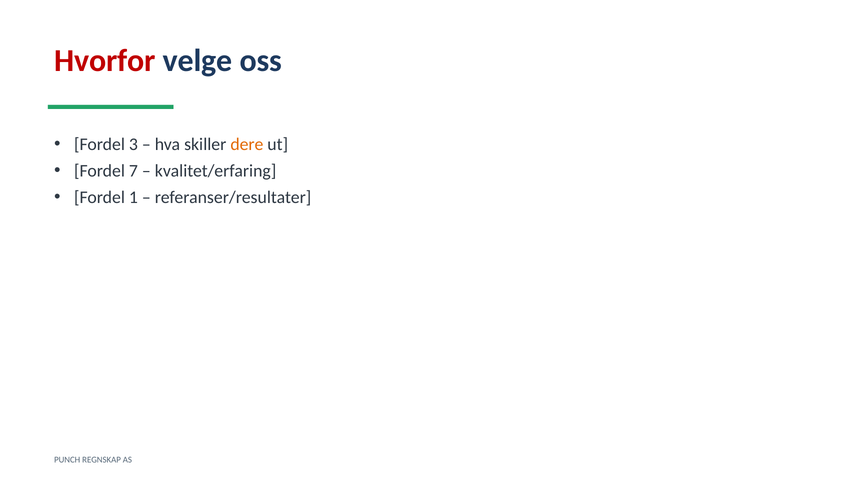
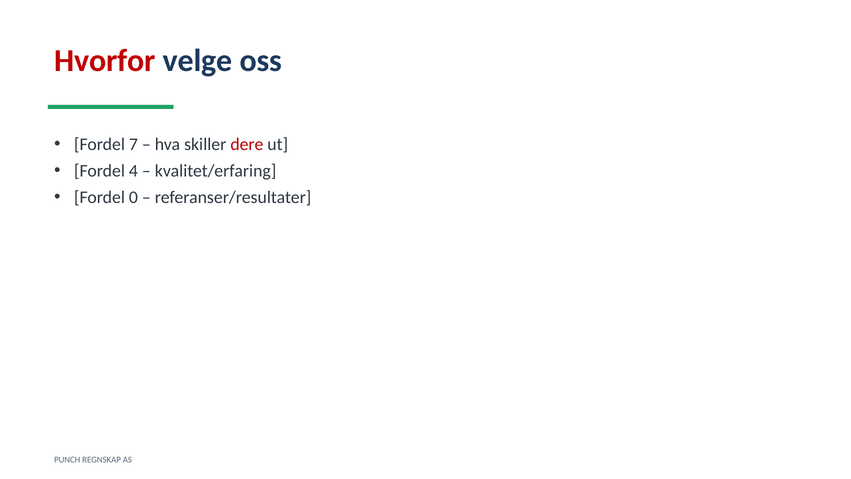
3: 3 -> 7
dere colour: orange -> red
7: 7 -> 4
1: 1 -> 0
